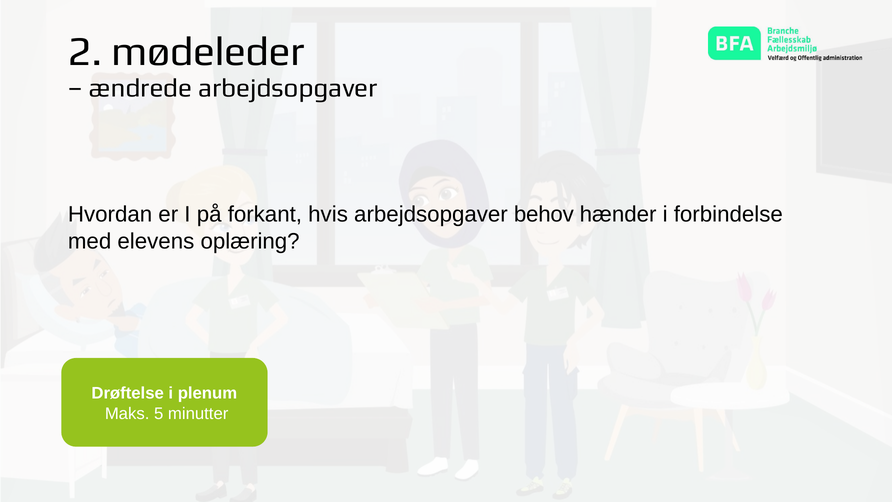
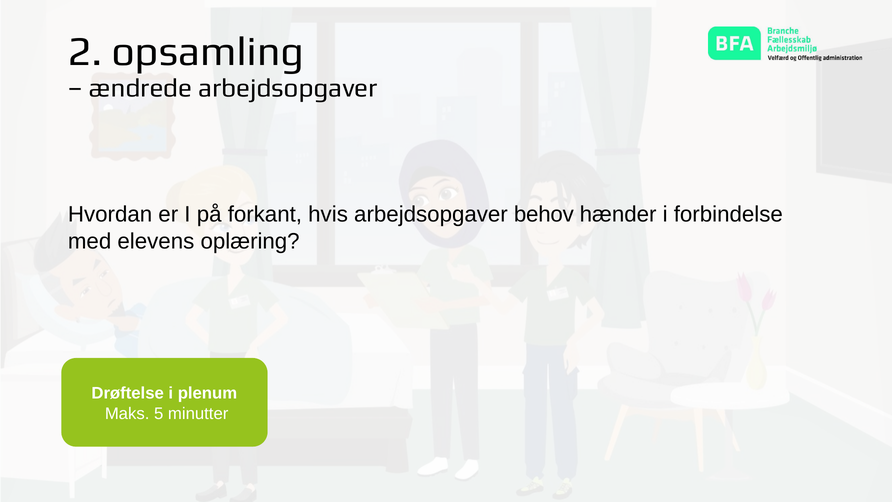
mødeleder: mødeleder -> opsamling
